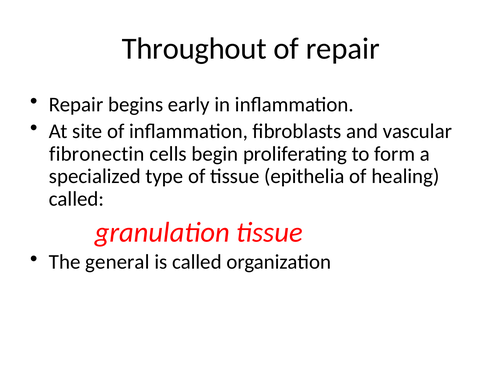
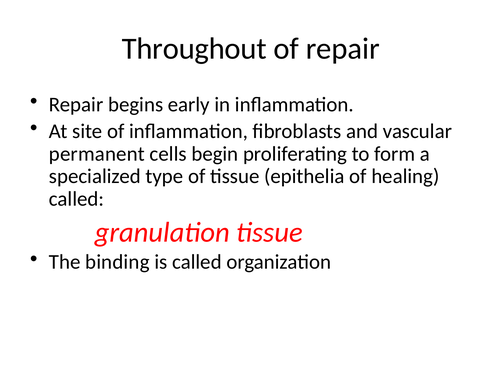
fibronectin: fibronectin -> permanent
general: general -> binding
